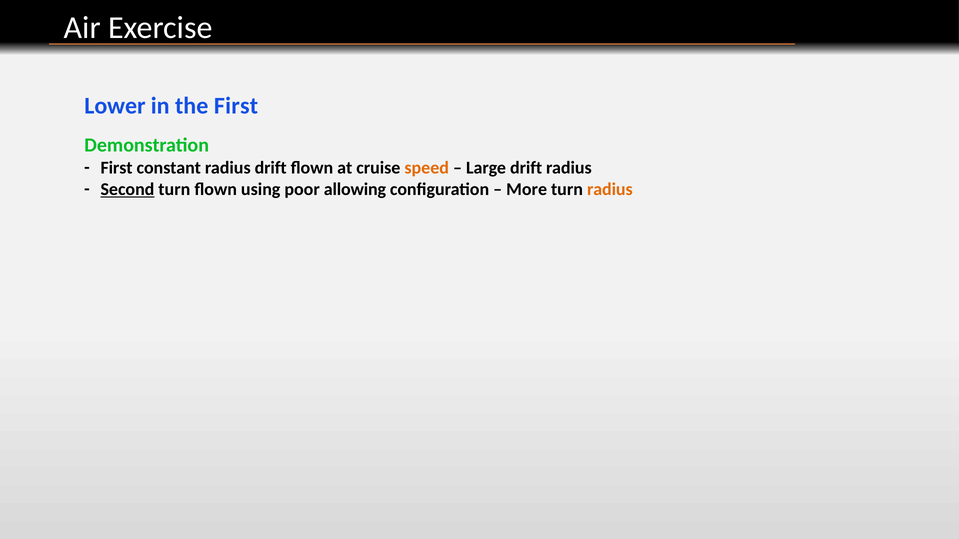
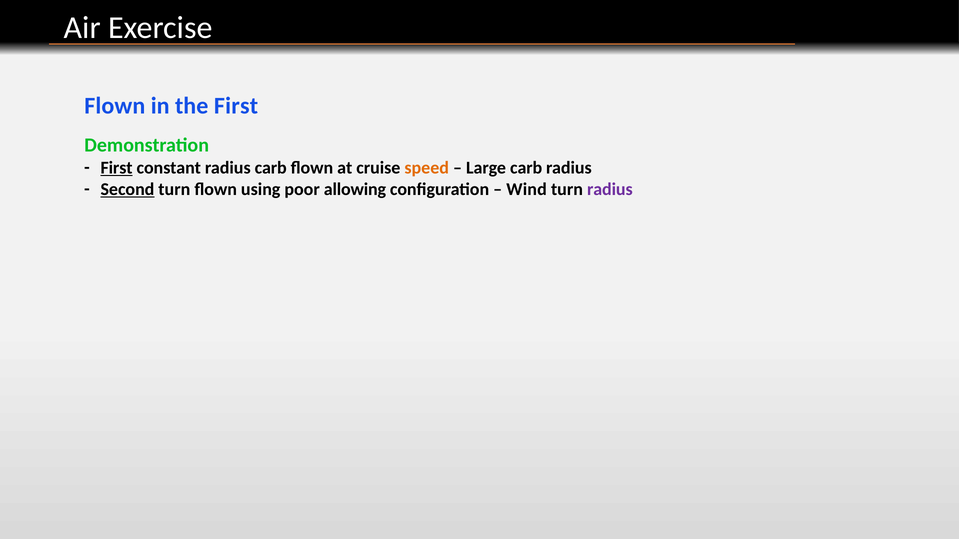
Lower at (115, 106): Lower -> Flown
First at (117, 168) underline: none -> present
radius drift: drift -> carb
Large drift: drift -> carb
More: More -> Wind
radius at (610, 189) colour: orange -> purple
